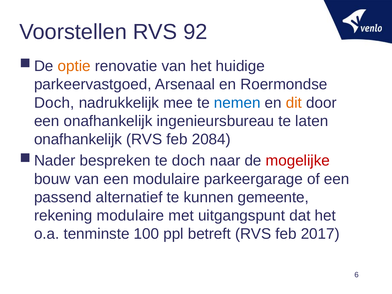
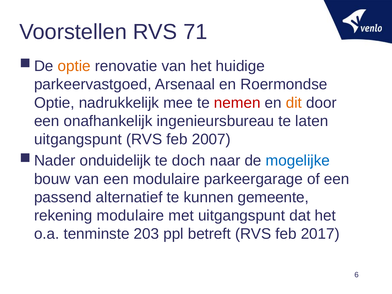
92: 92 -> 71
Doch at (54, 103): Doch -> Optie
nemen colour: blue -> red
onafhankelijk at (78, 139): onafhankelijk -> uitgangspunt
2084: 2084 -> 2007
bespreken: bespreken -> onduidelijk
mogelijke colour: red -> blue
100: 100 -> 203
